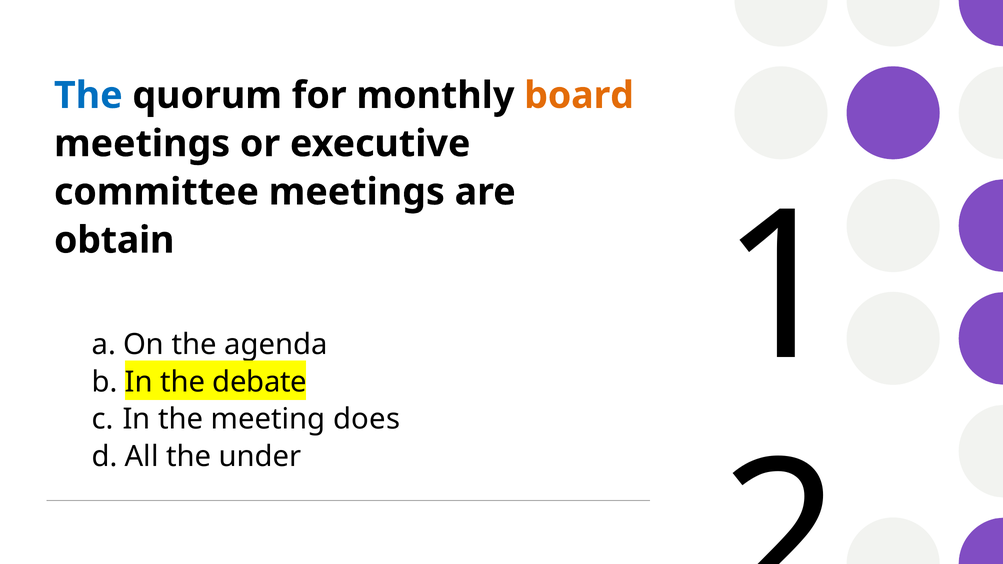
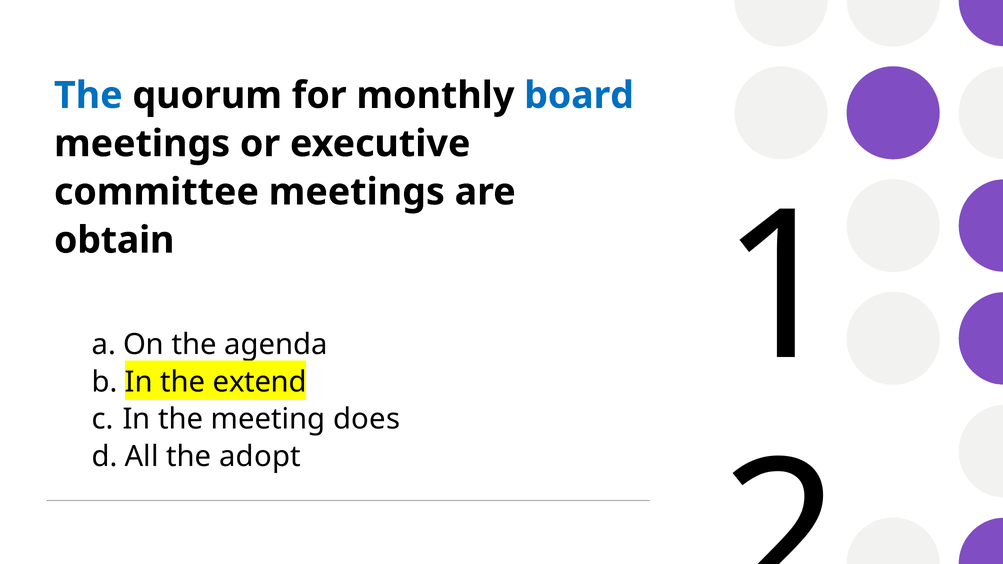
board colour: orange -> blue
debate: debate -> extend
under: under -> adopt
